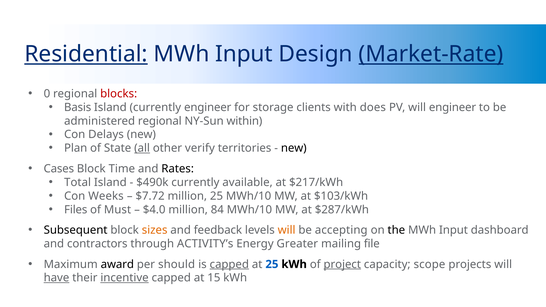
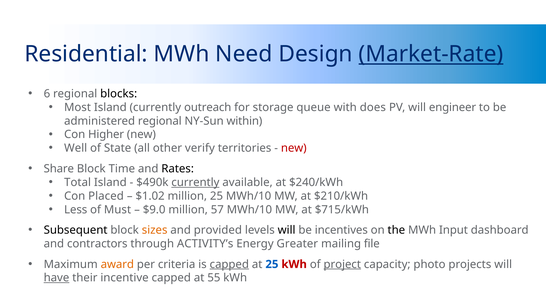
Residential underline: present -> none
Input at (244, 54): Input -> Need
0: 0 -> 6
blocks colour: red -> black
Basis: Basis -> Most
currently engineer: engineer -> outreach
clients: clients -> queue
Delays: Delays -> Higher
Plan: Plan -> Well
all underline: present -> none
new at (294, 148) colour: black -> red
Cases: Cases -> Share
currently at (195, 182) underline: none -> present
$217/kWh: $217/kWh -> $240/kWh
Weeks: Weeks -> Placed
$7.72: $7.72 -> $1.02
$103/kWh: $103/kWh -> $210/kWh
Files: Files -> Less
$4.0: $4.0 -> $9.0
84: 84 -> 57
$287/kWh: $287/kWh -> $715/kWh
feedback: feedback -> provided
will at (287, 230) colour: orange -> black
accepting: accepting -> incentives
award colour: black -> orange
should: should -> criteria
kWh at (294, 264) colour: black -> red
scope: scope -> photo
incentive underline: present -> none
15: 15 -> 55
